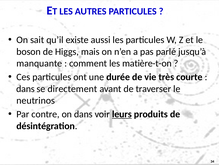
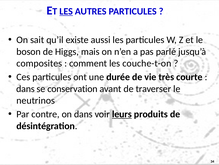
LES at (66, 11) underline: none -> present
manquante: manquante -> composites
matière-t-on: matière-t-on -> couche-t-on
directement: directement -> conservation
